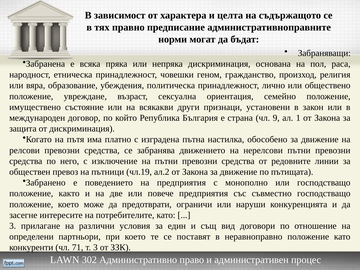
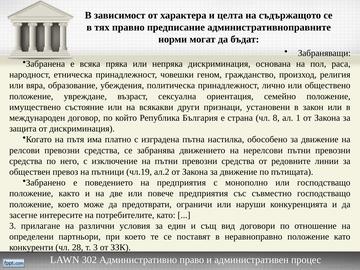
9: 9 -> 8
71: 71 -> 28
